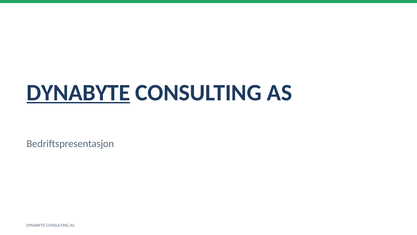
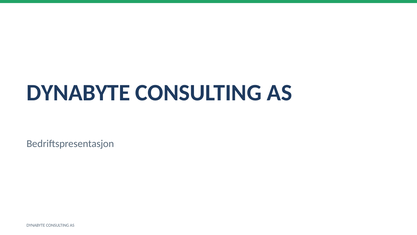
DYNABYTE at (78, 92) underline: present -> none
